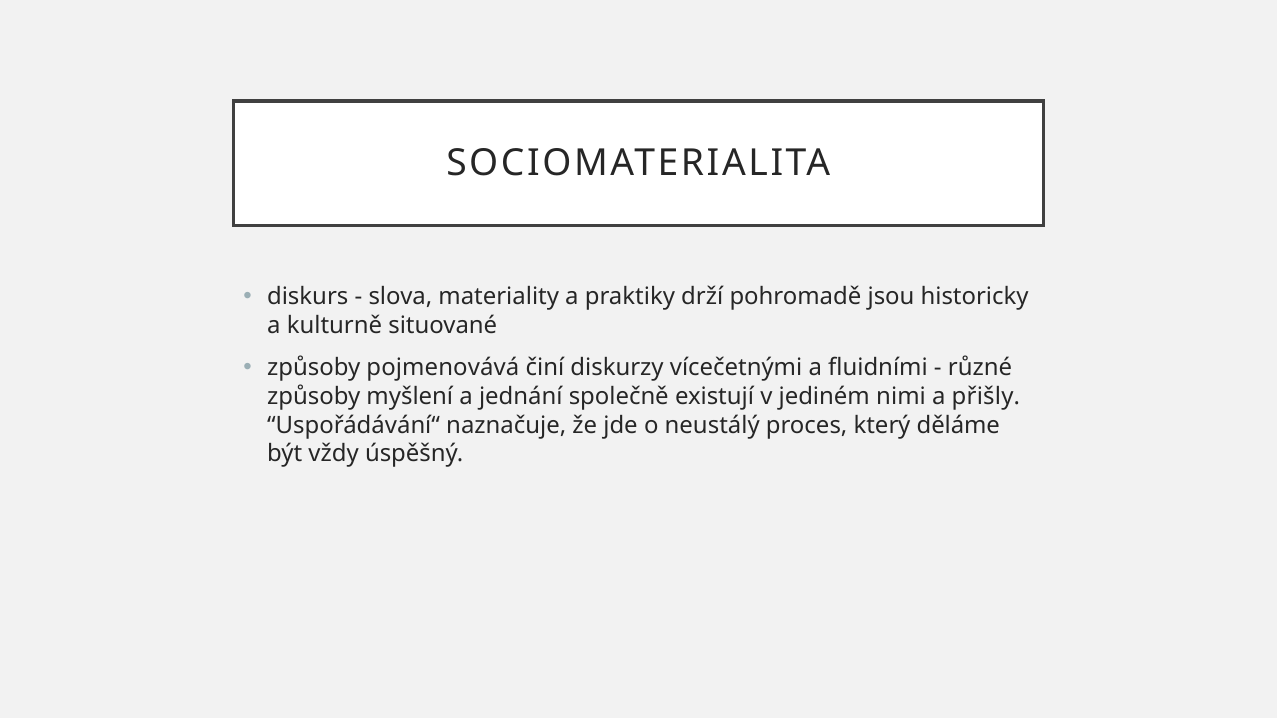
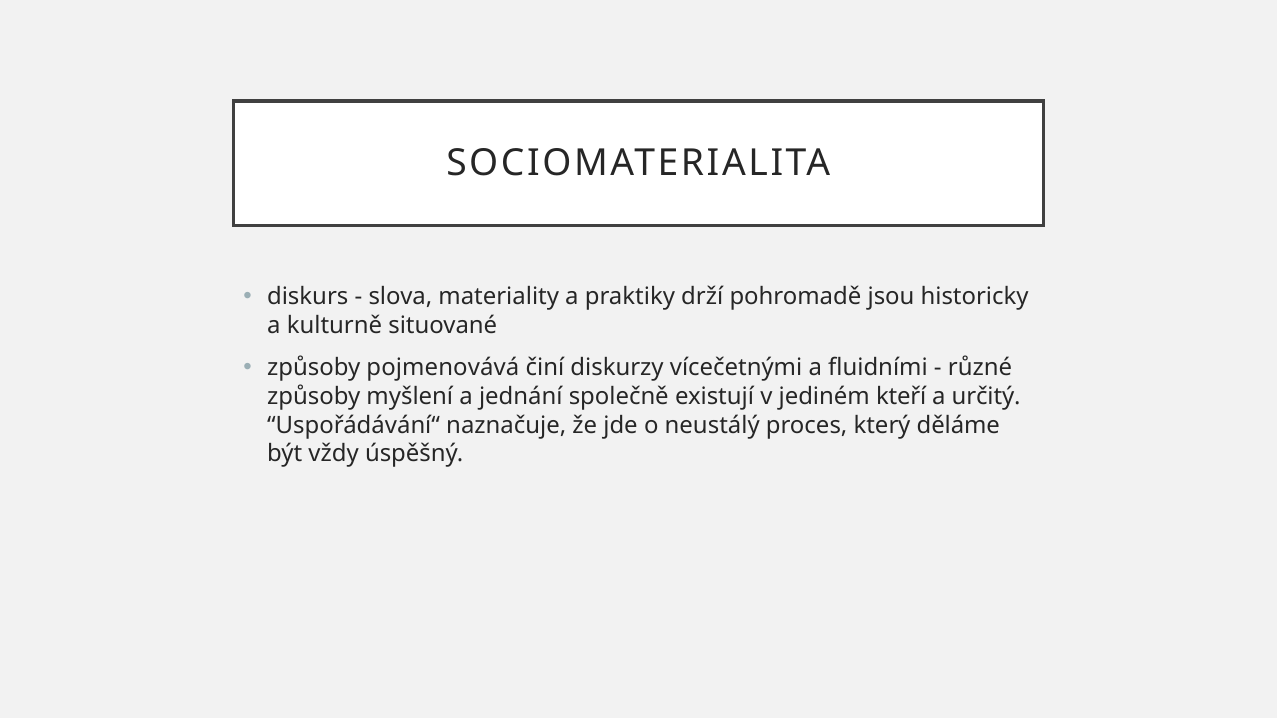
nimi: nimi -> kteří
přišly: přišly -> určitý
